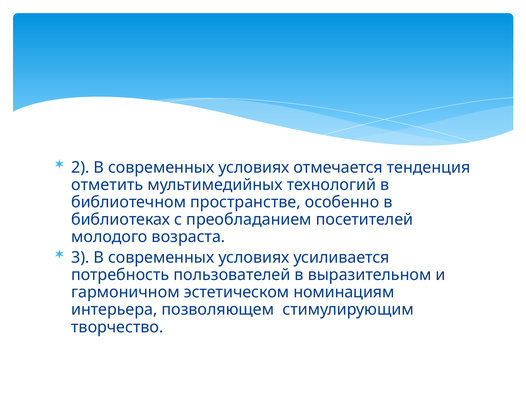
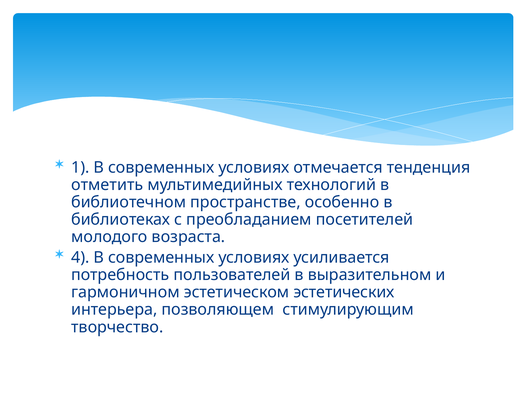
2: 2 -> 1
3: 3 -> 4
номинациям: номинациям -> эстетических
